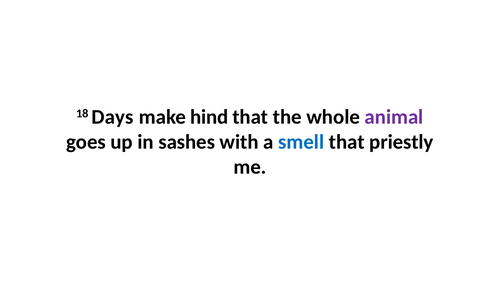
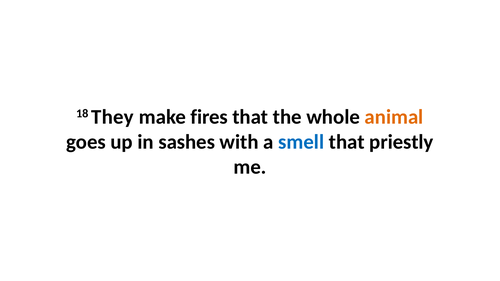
Days: Days -> They
hind: hind -> fires
animal colour: purple -> orange
